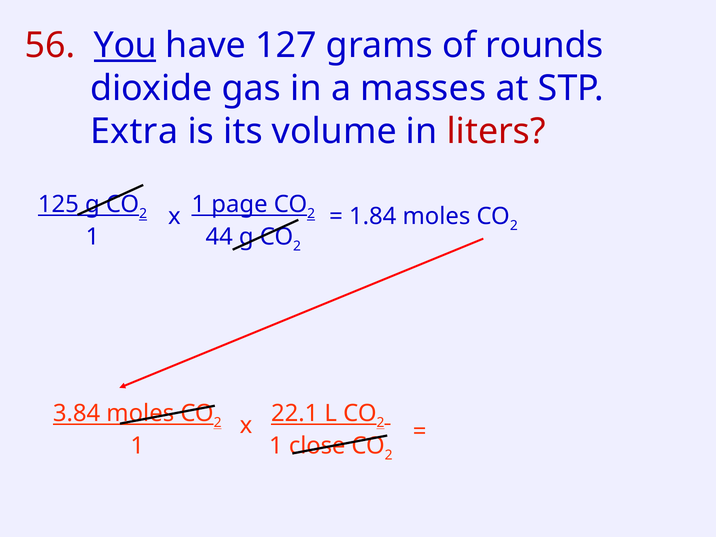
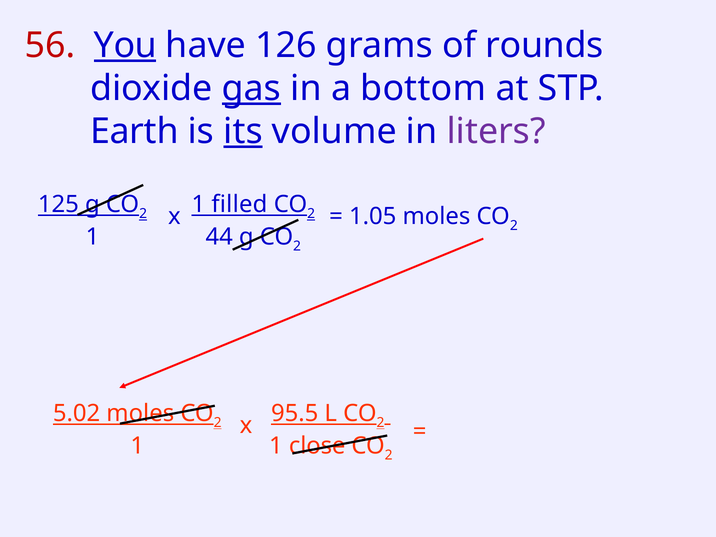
127: 127 -> 126
gas underline: none -> present
masses: masses -> bottom
Extra: Extra -> Earth
its underline: none -> present
liters colour: red -> purple
page: page -> filled
1.84: 1.84 -> 1.05
3.84: 3.84 -> 5.02
22.1: 22.1 -> 95.5
